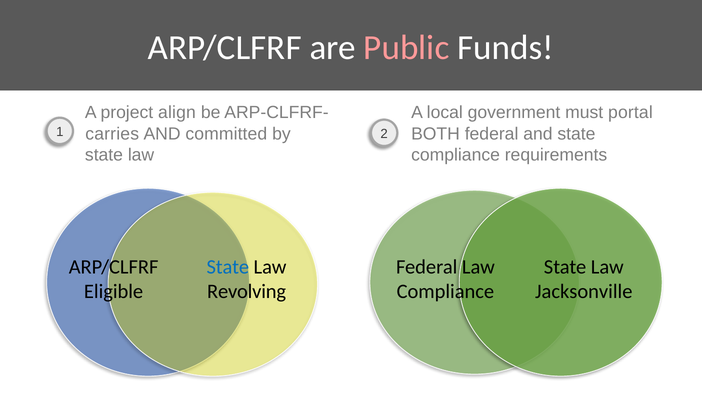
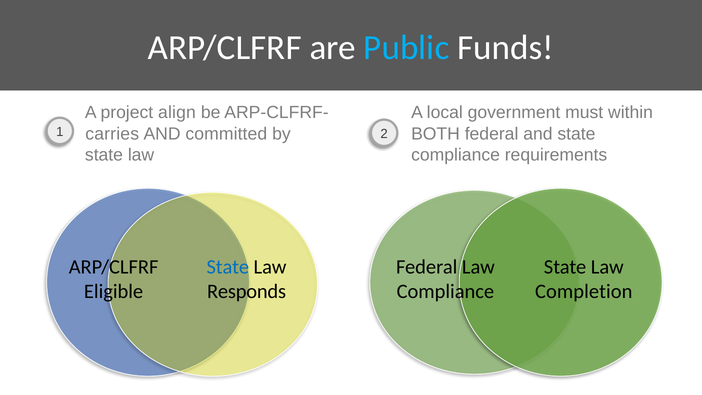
Public colour: pink -> light blue
portal: portal -> within
Revolving: Revolving -> Responds
Jacksonville: Jacksonville -> Completion
